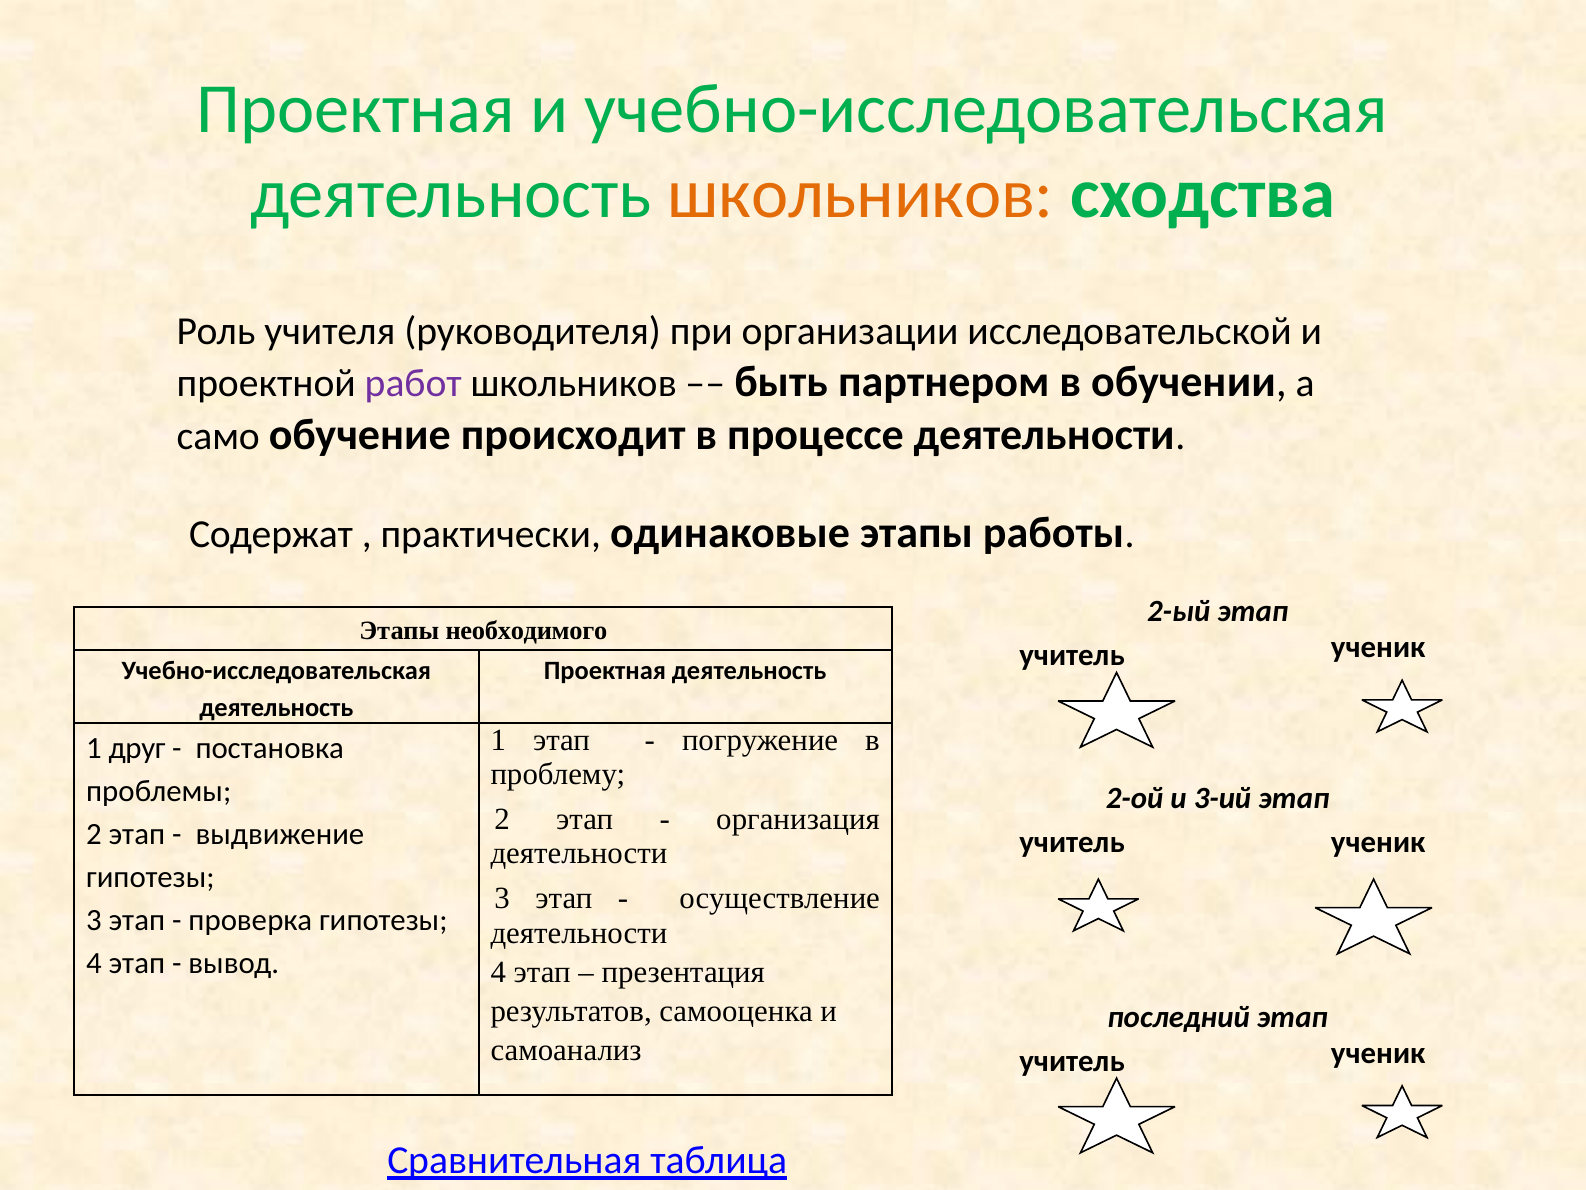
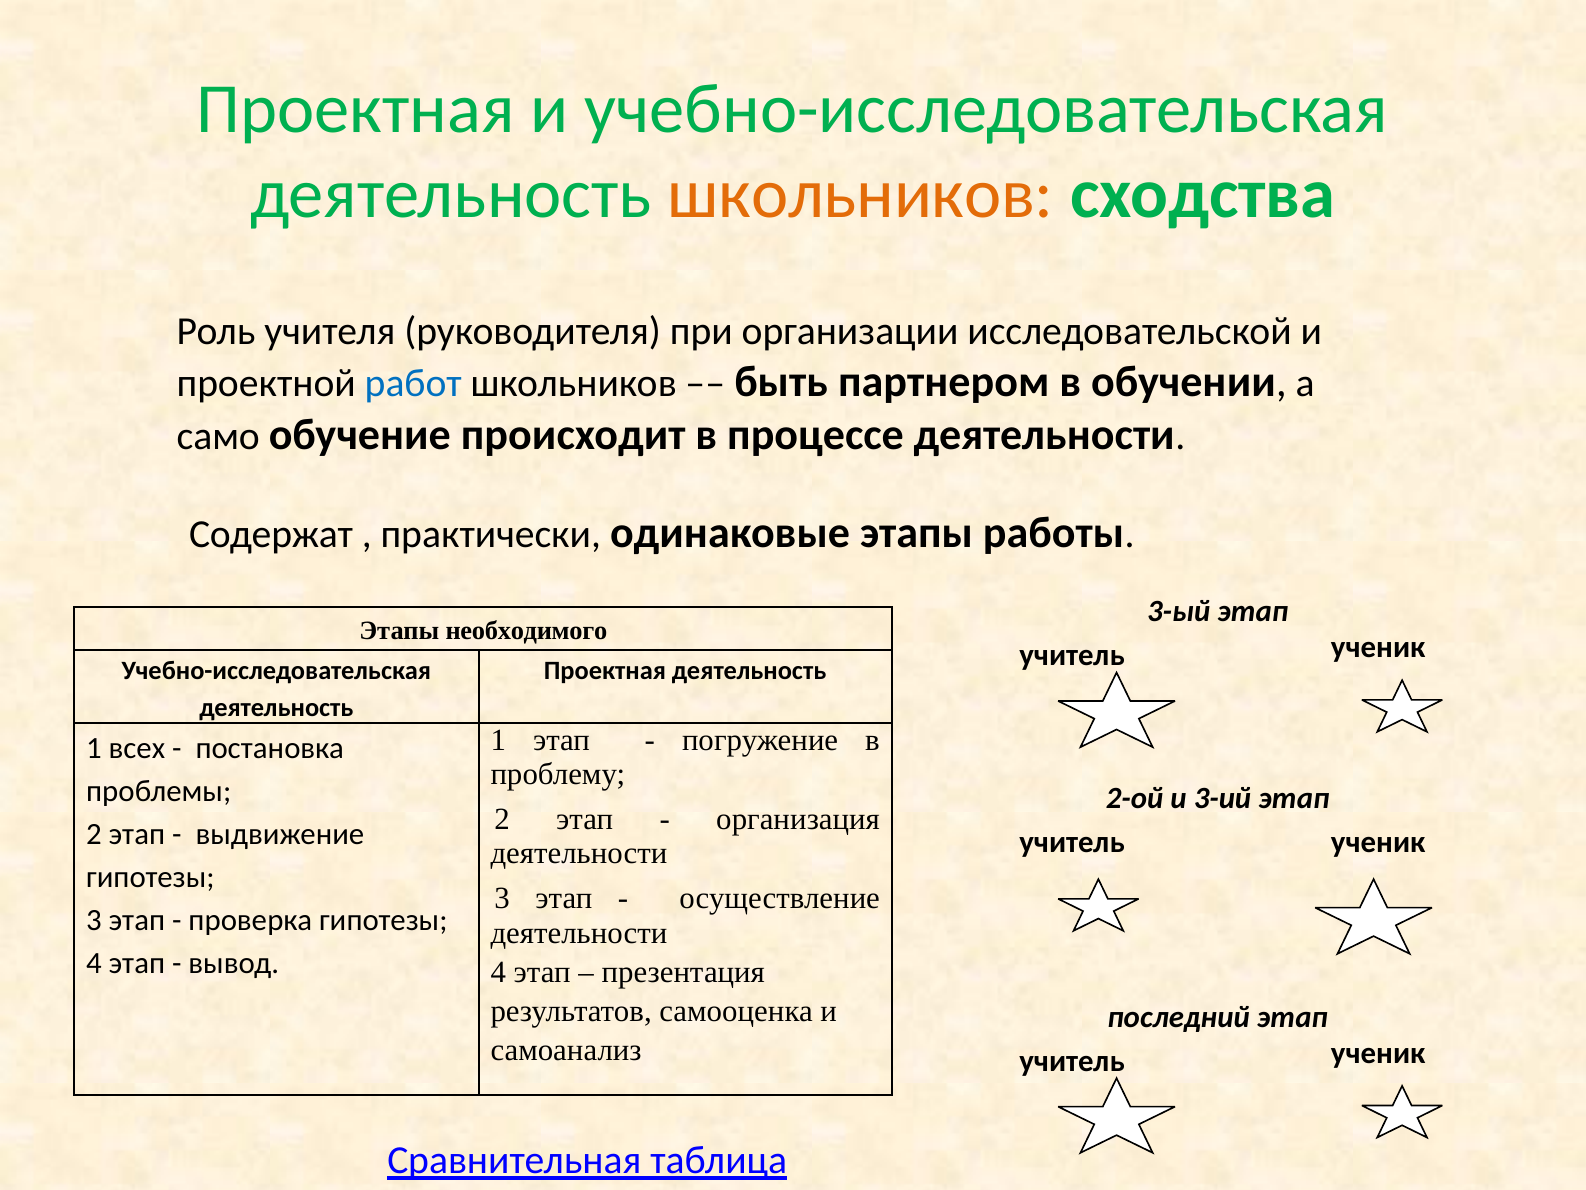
работ colour: purple -> blue
2-ый: 2-ый -> 3-ый
друг: друг -> всех
